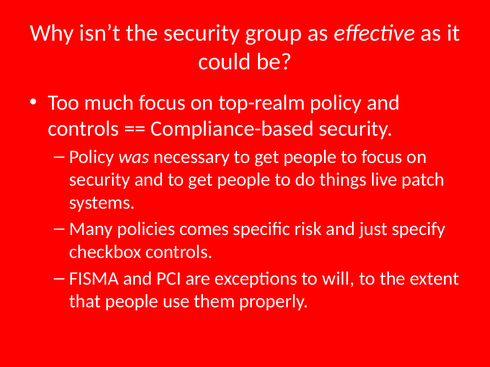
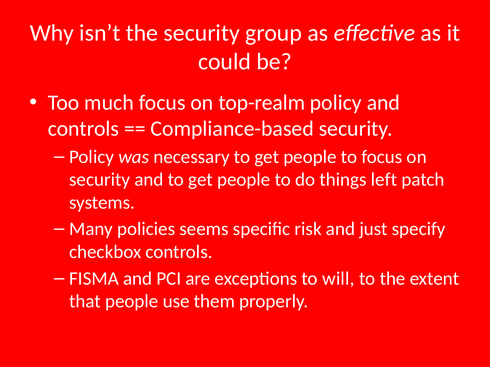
live: live -> left
comes: comes -> seems
